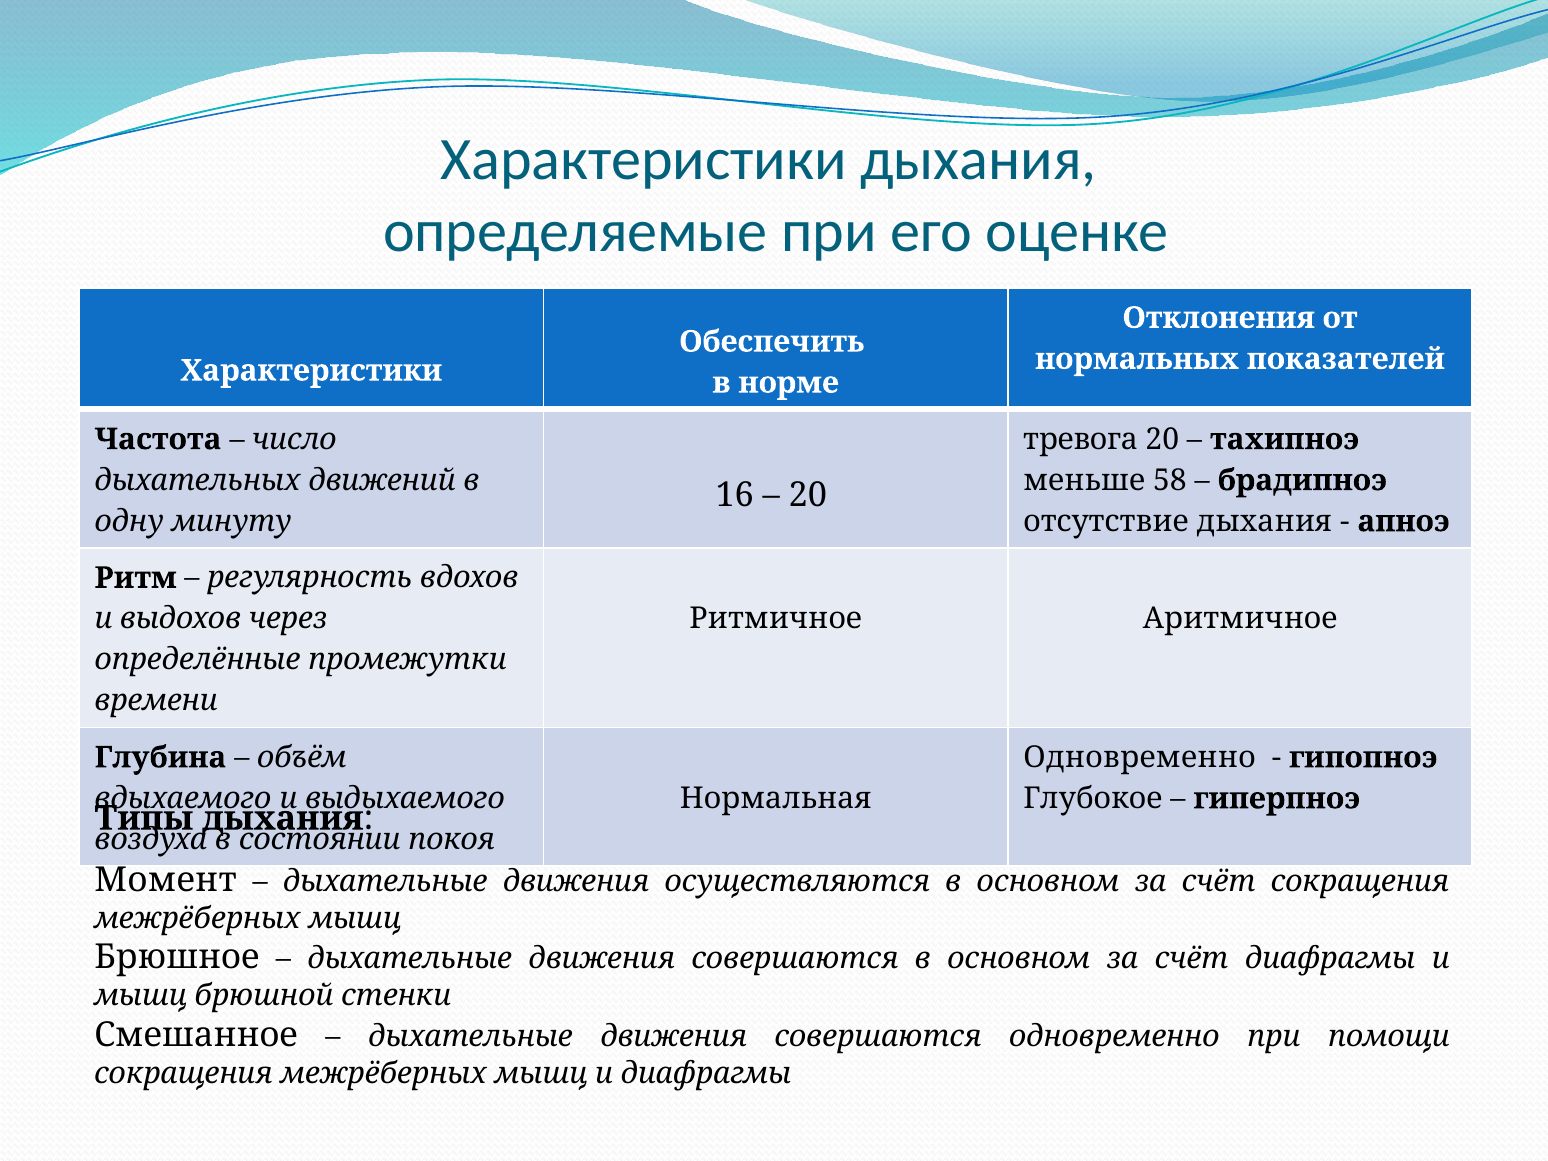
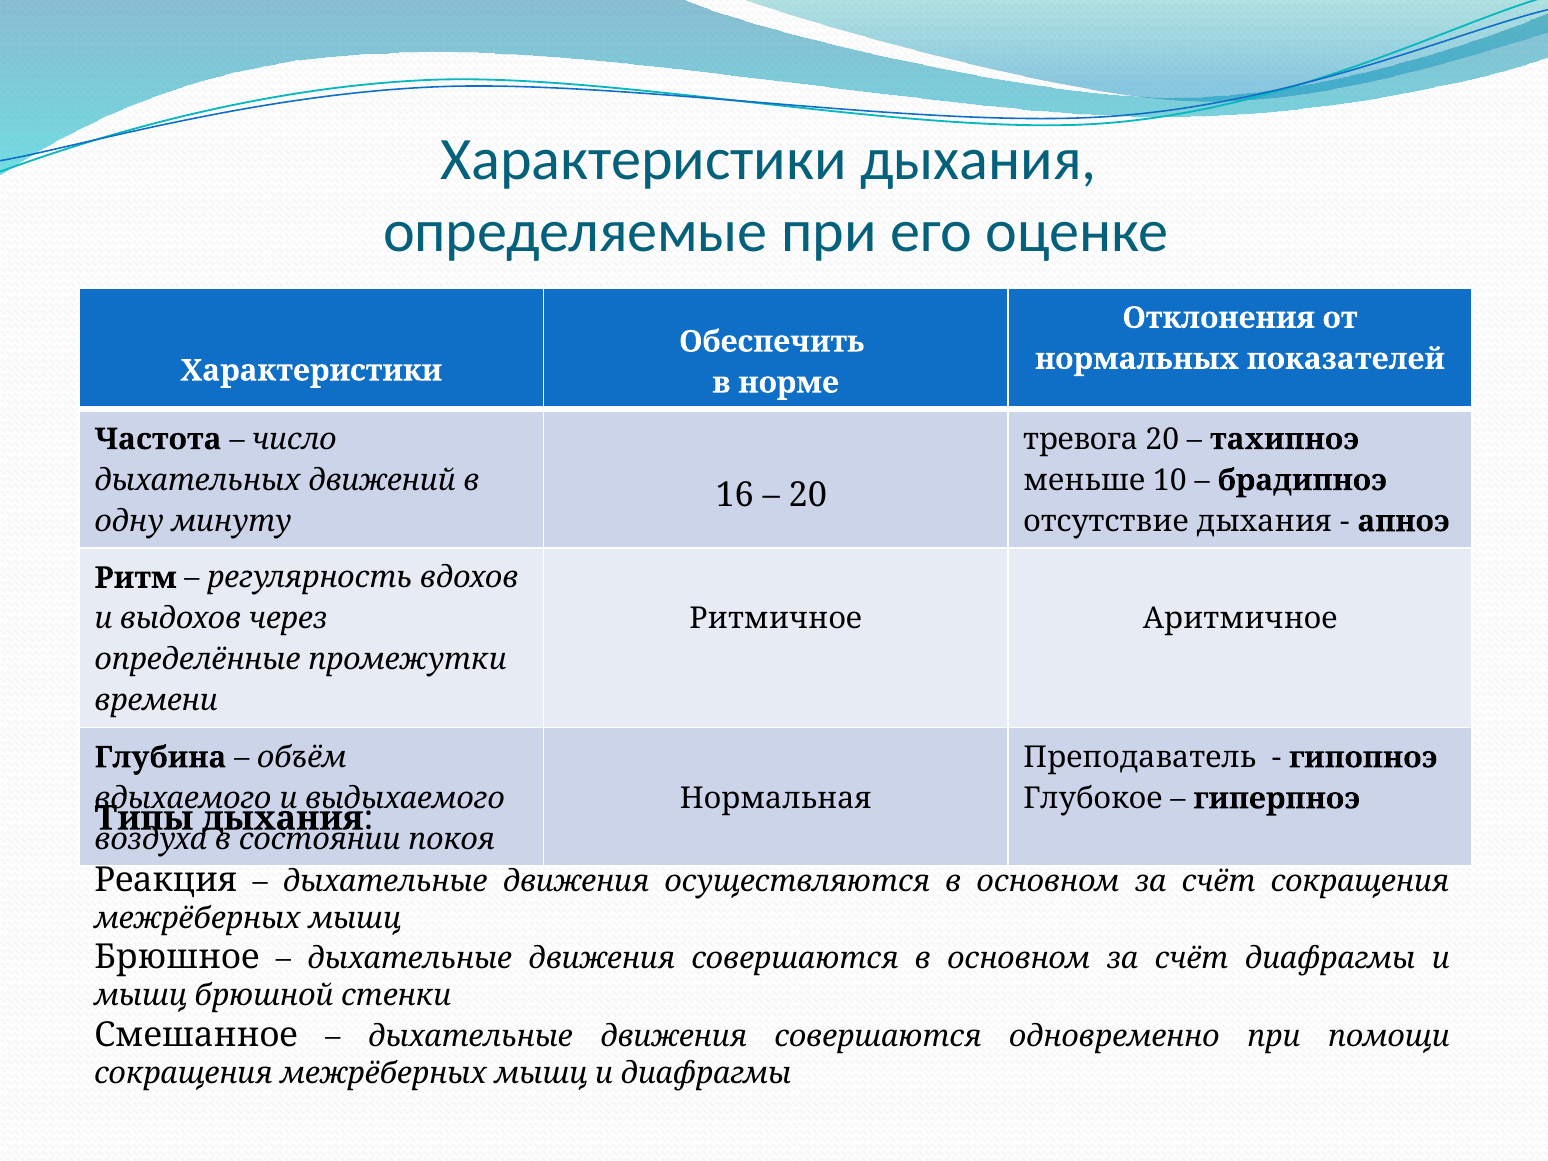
58: 58 -> 10
Одновременно at (1140, 757): Одновременно -> Преподаватель
Момент: Момент -> Реакция
